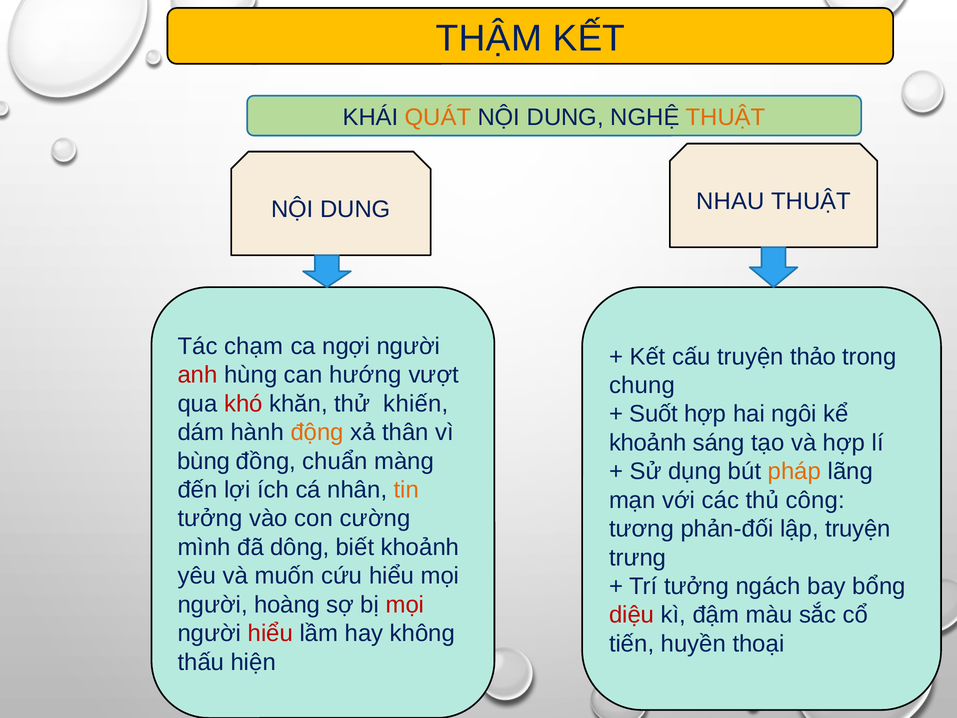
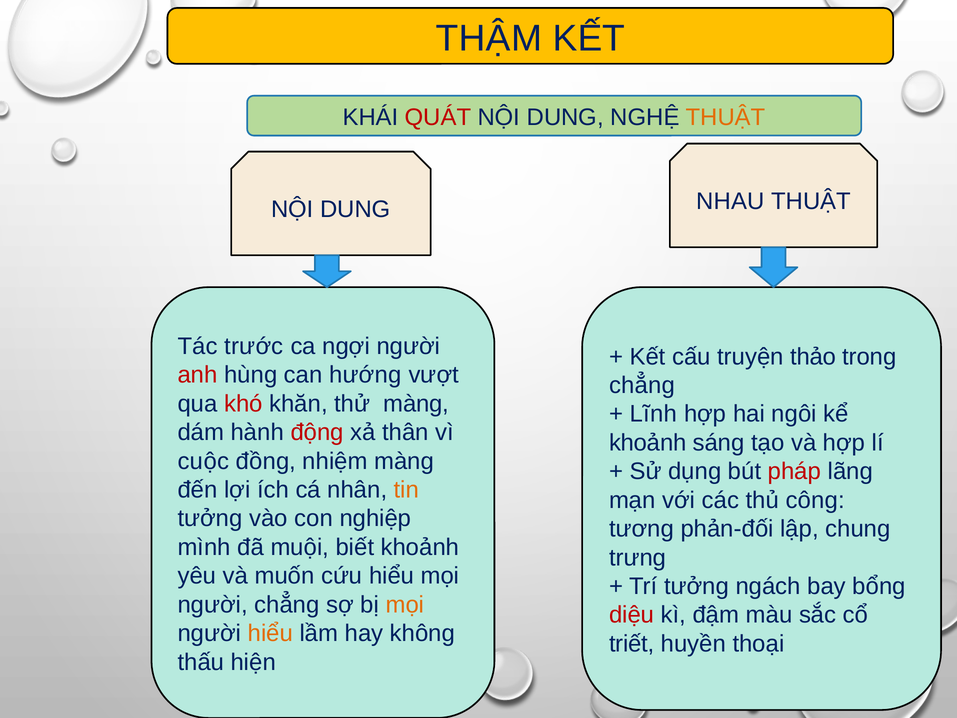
QUÁT colour: orange -> red
chạm: chạm -> trước
chung at (642, 385): chung -> chẳng
thử khiến: khiến -> màng
Suốt: Suốt -> Lĩnh
động colour: orange -> red
bùng: bùng -> cuộc
chuẩn: chuẩn -> nhiệm
pháp colour: orange -> red
cường: cường -> nghiệp
lập truyện: truyện -> chung
dông: dông -> muội
người hoàng: hoàng -> chẳng
mọi at (405, 605) colour: red -> orange
hiểu at (270, 633) colour: red -> orange
tiến: tiến -> triết
